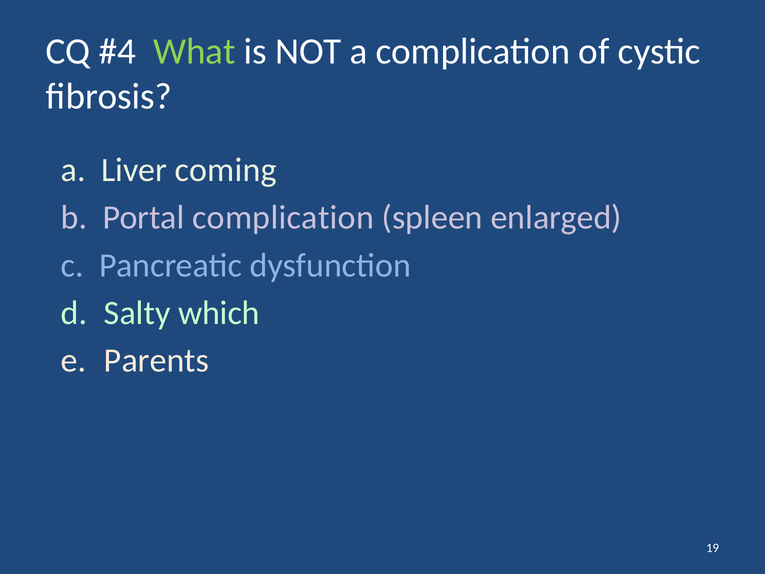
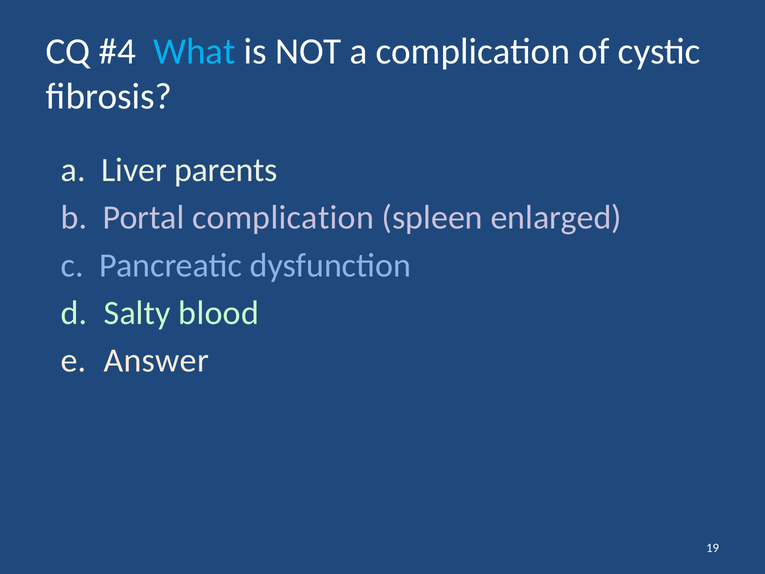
What colour: light green -> light blue
coming: coming -> parents
which: which -> blood
Parents: Parents -> Answer
